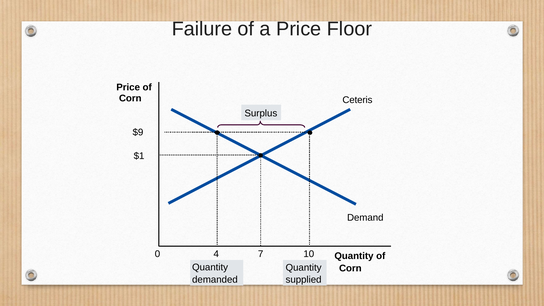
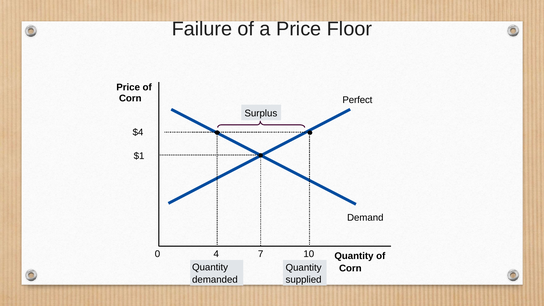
Ceteris: Ceteris -> Perfect
$9: $9 -> $4
